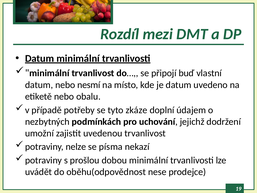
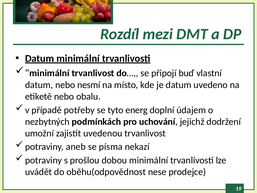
zkáze: zkáze -> energ
nelze: nelze -> aneb
